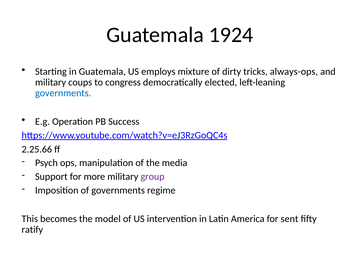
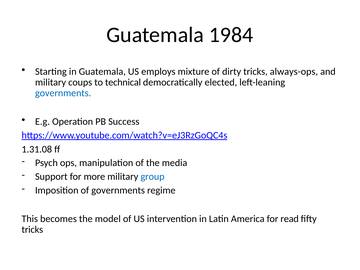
1924: 1924 -> 1984
congress: congress -> technical
2.25.66: 2.25.66 -> 1.31.08
group colour: purple -> blue
sent: sent -> read
ratify at (32, 230): ratify -> tricks
